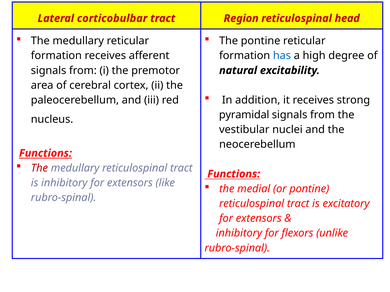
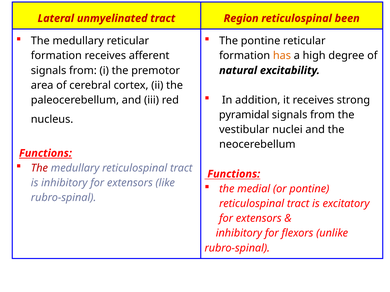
corticobulbar: corticobulbar -> unmyelinated
head: head -> been
has colour: blue -> orange
